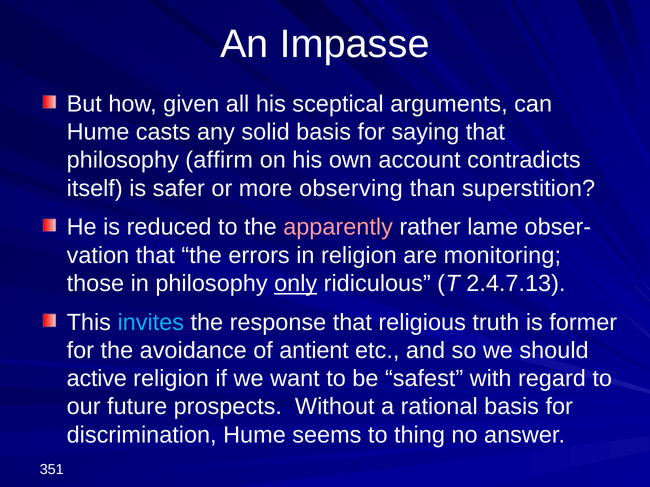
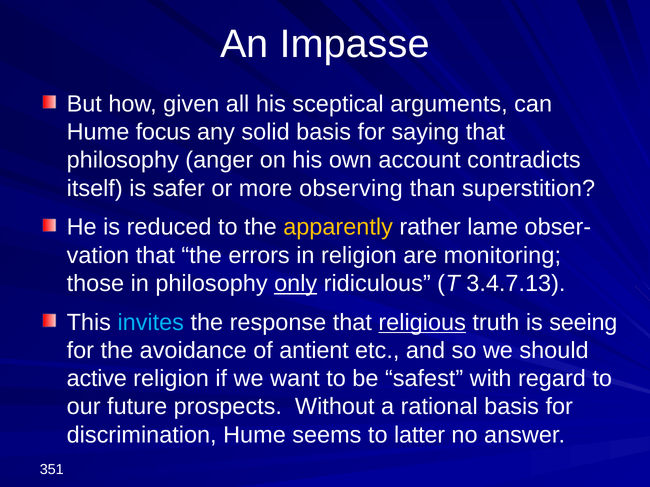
casts: casts -> focus
affirm: affirm -> anger
apparently colour: pink -> yellow
2.4.7.13: 2.4.7.13 -> 3.4.7.13
religious underline: none -> present
former: former -> seeing
thing: thing -> latter
